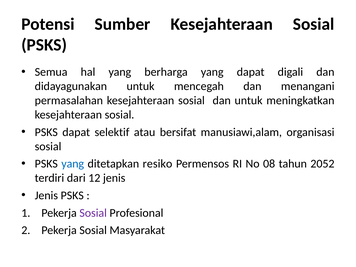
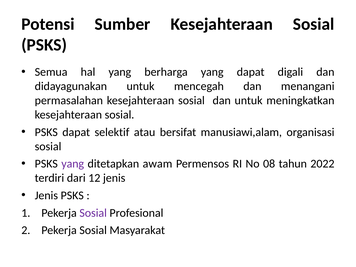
yang at (73, 164) colour: blue -> purple
resiko: resiko -> awam
2052: 2052 -> 2022
